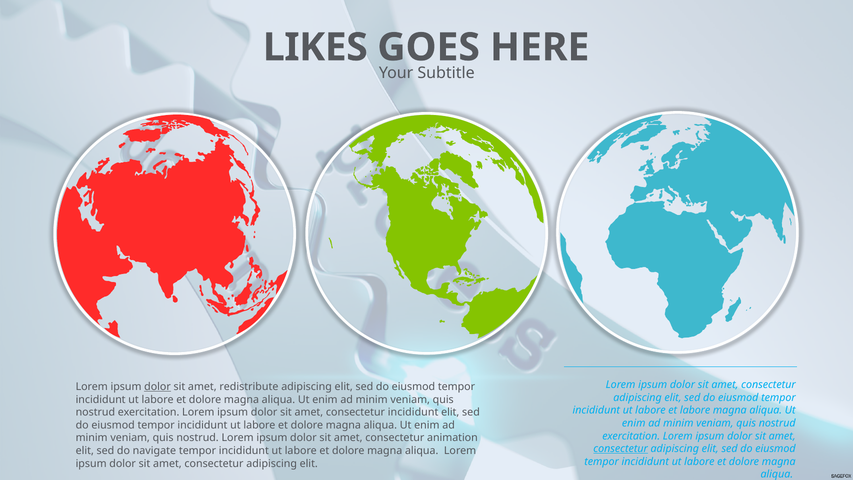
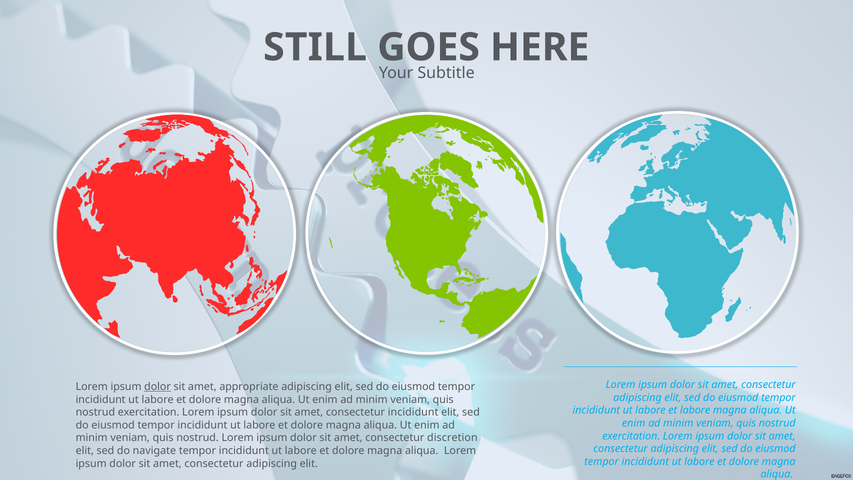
LIKES: LIKES -> STILL
redistribute: redistribute -> appropriate
animation: animation -> discretion
consectetur at (621, 449) underline: present -> none
